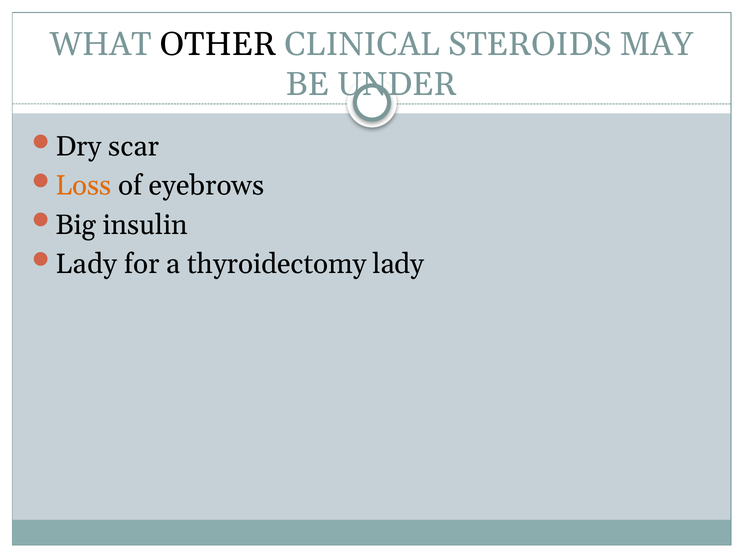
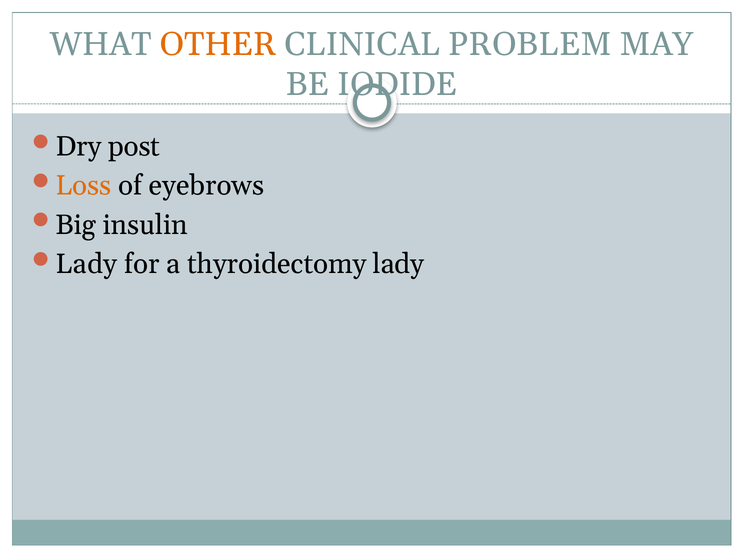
OTHER colour: black -> orange
STEROIDS: STEROIDS -> PROBLEM
UNDER: UNDER -> IODIDE
scar: scar -> post
